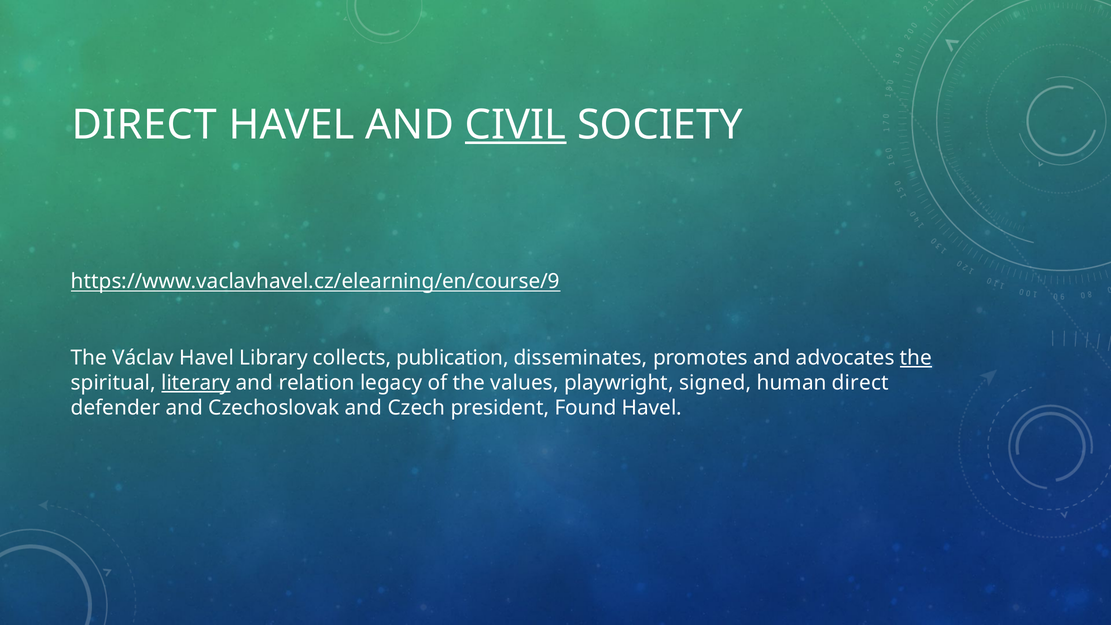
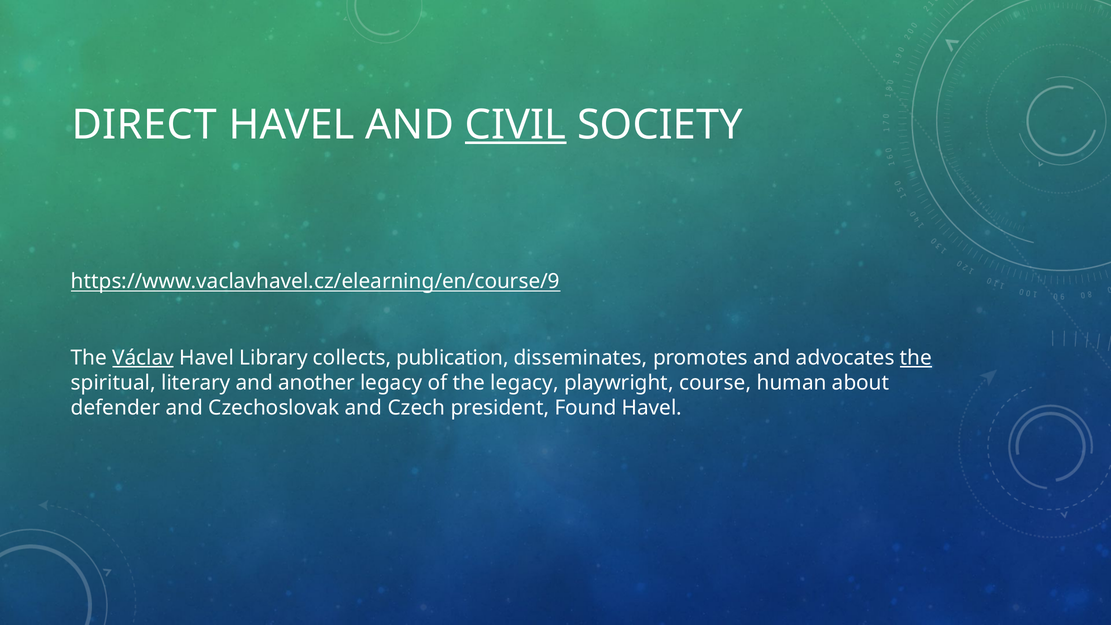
Václav underline: none -> present
literary underline: present -> none
relation: relation -> another
the values: values -> legacy
signed: signed -> course
human direct: direct -> about
